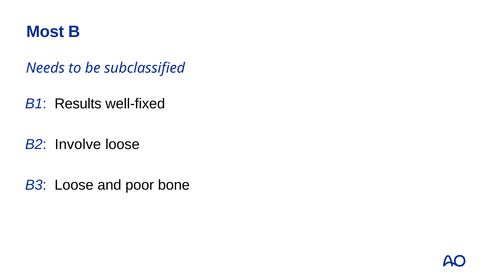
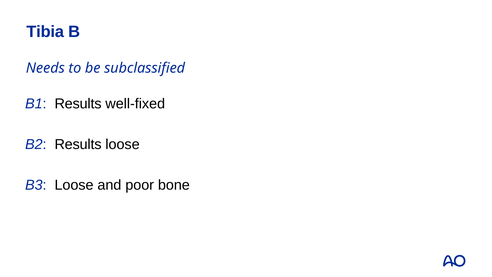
Most: Most -> Tibia
B2 Involve: Involve -> Results
